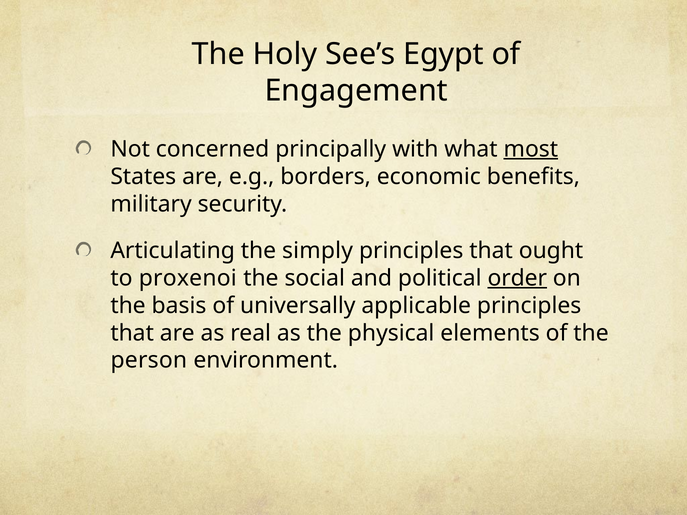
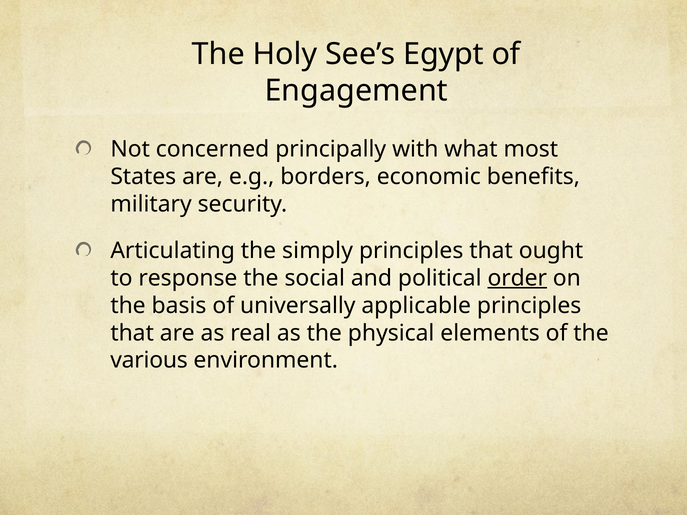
most underline: present -> none
proxenoi: proxenoi -> response
person: person -> various
